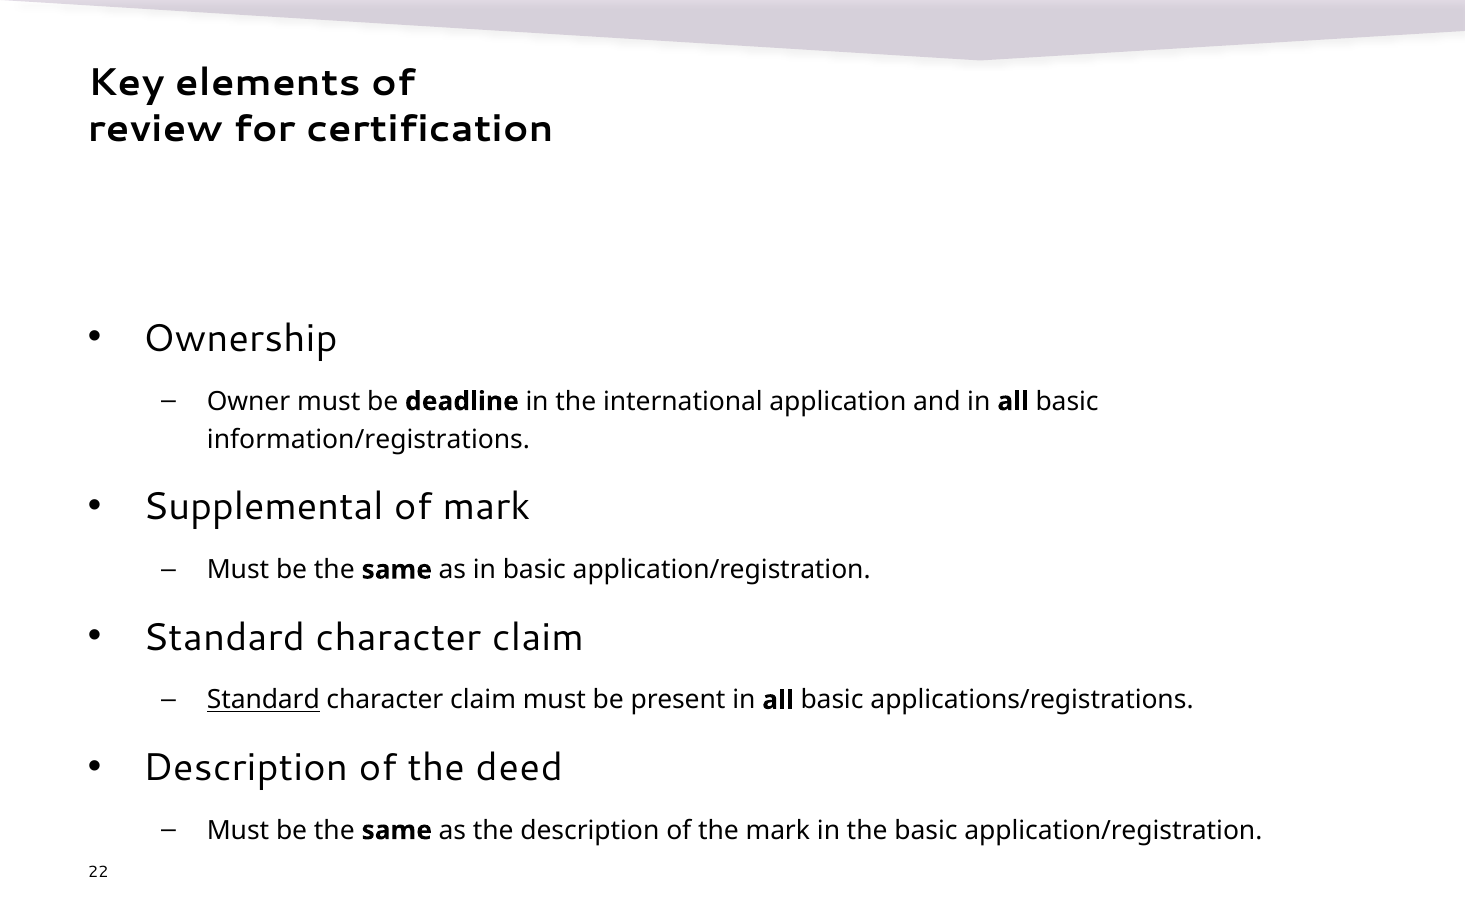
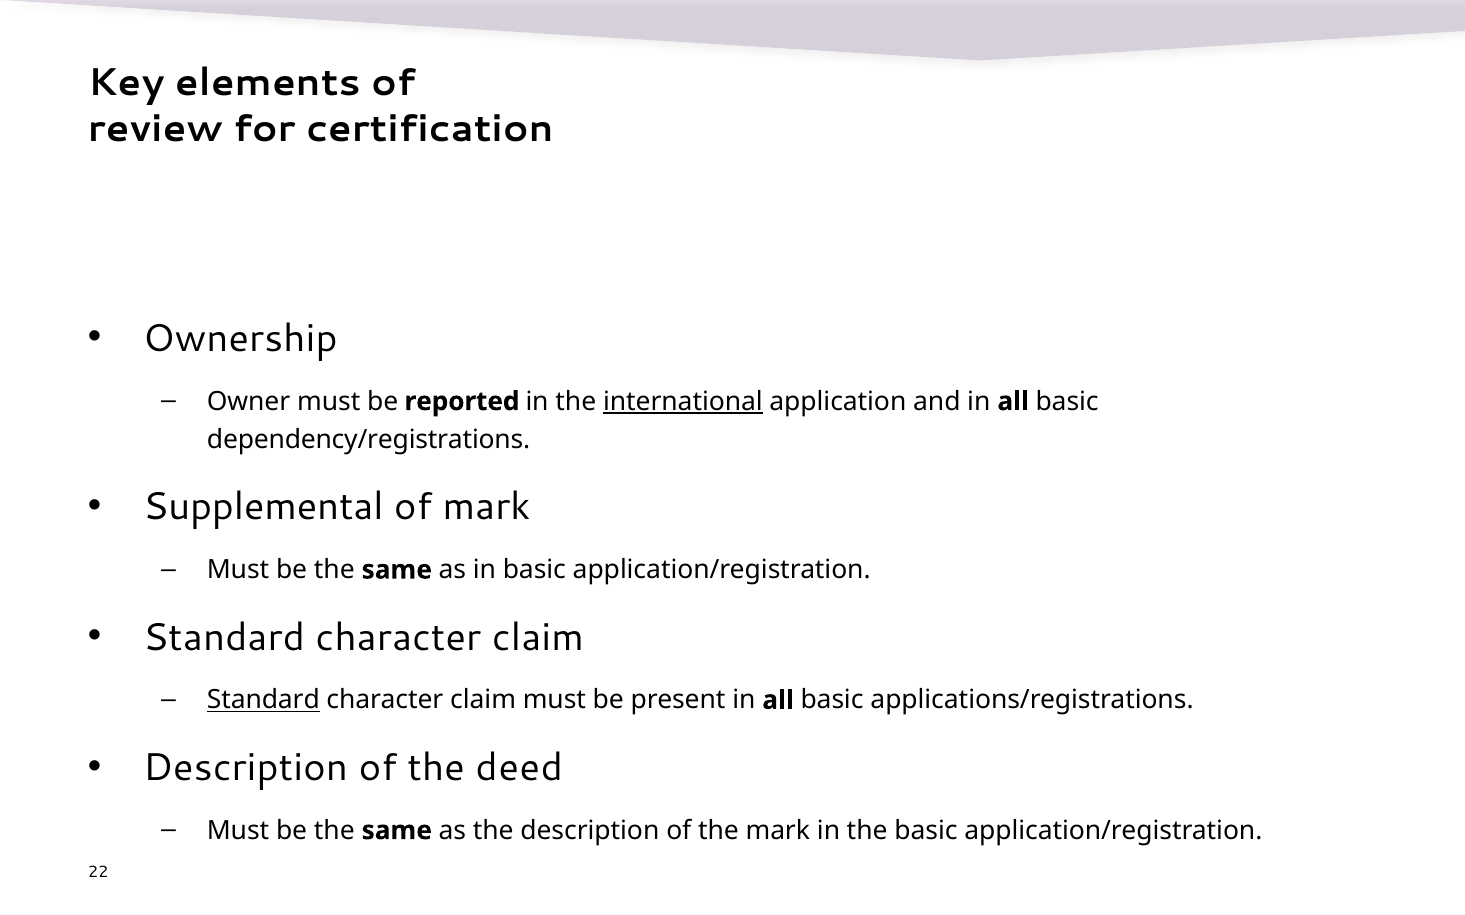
deadline: deadline -> reported
international underline: none -> present
information/registrations: information/registrations -> dependency/registrations
